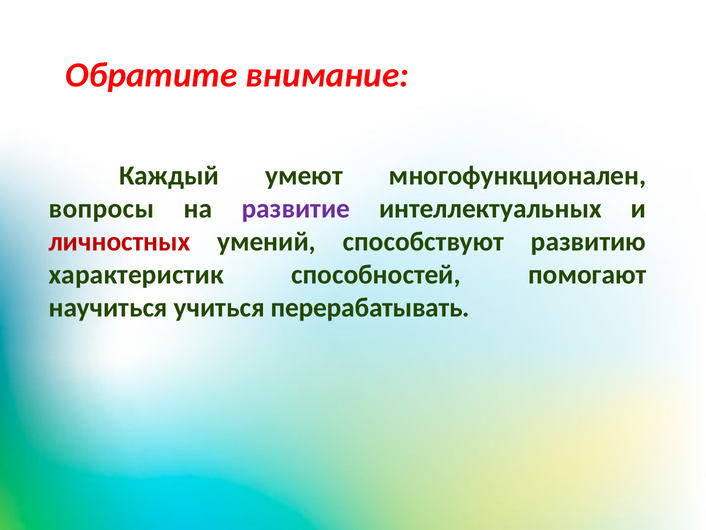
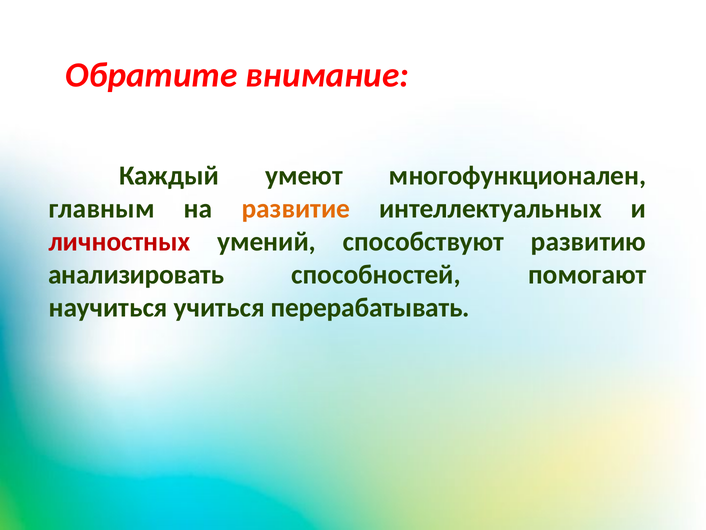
вопросы: вопросы -> главным
развитие colour: purple -> orange
характеристик: характеристик -> анализировать
